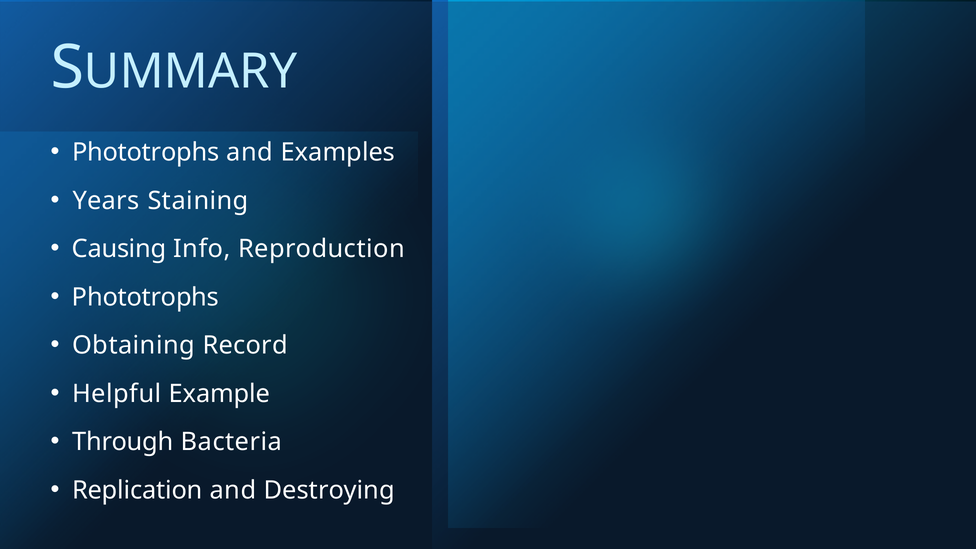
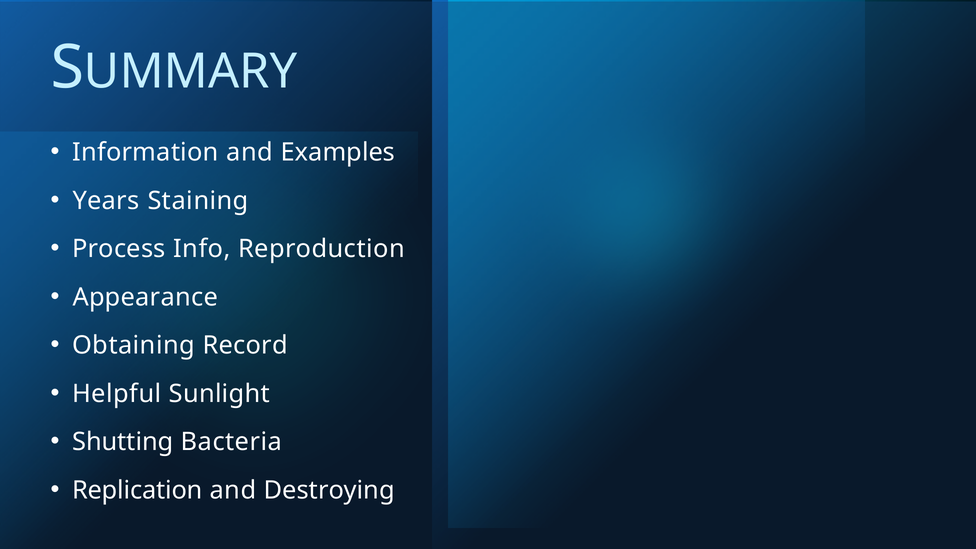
Phototrophs at (146, 152): Phototrophs -> Information
Causing: Causing -> Process
Phototrophs at (146, 297): Phototrophs -> Appearance
Example: Example -> Sunlight
Through: Through -> Shutting
